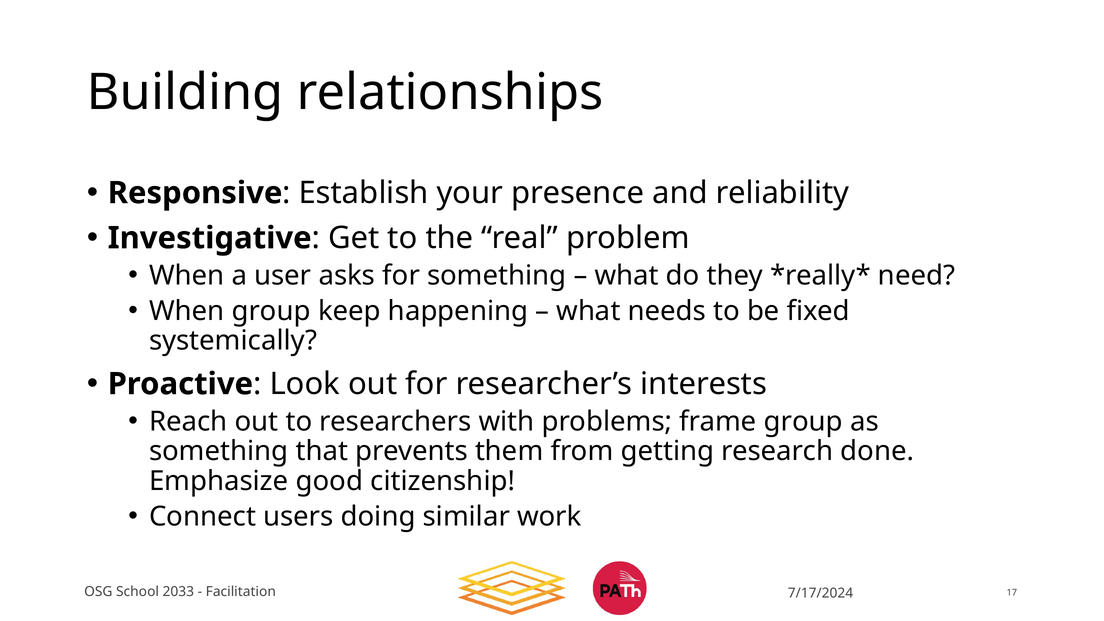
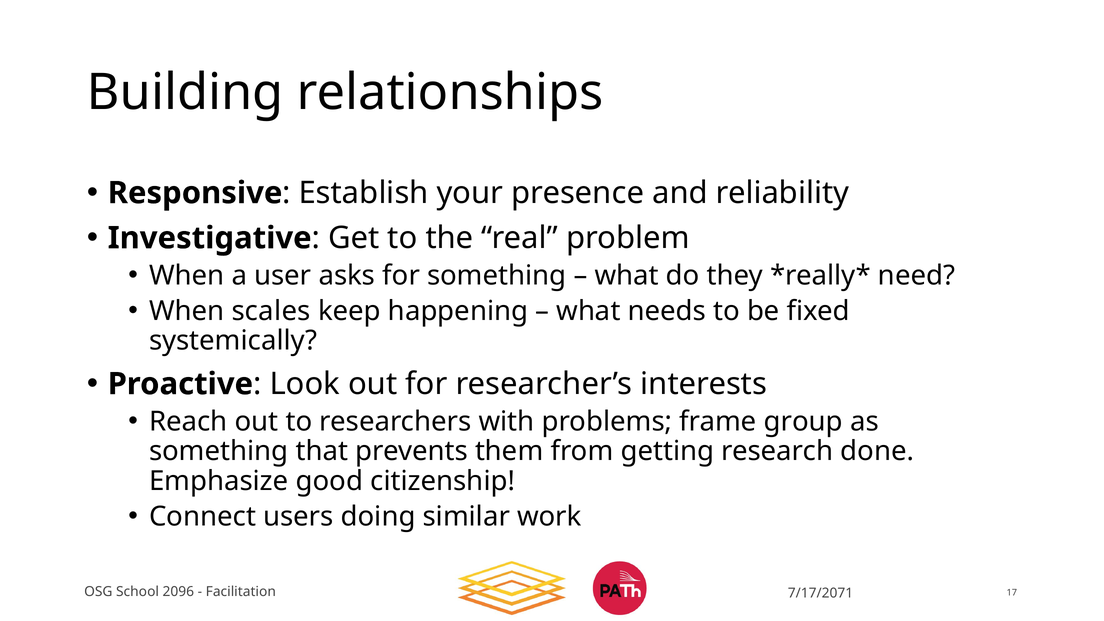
When group: group -> scales
2033: 2033 -> 2096
7/17/2024: 7/17/2024 -> 7/17/2071
